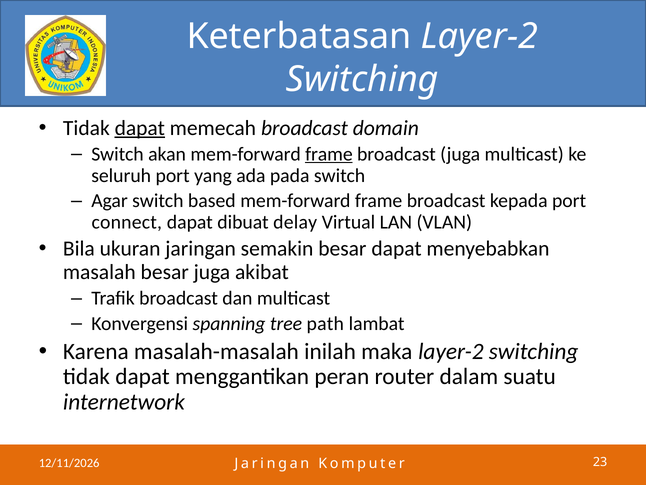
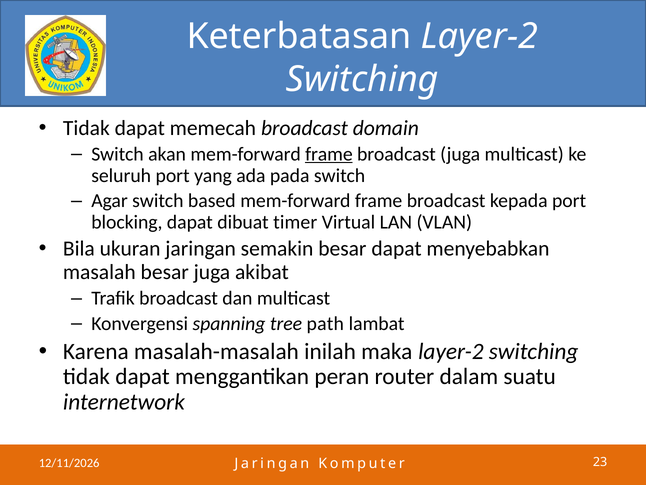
dapat at (140, 128) underline: present -> none
connect: connect -> blocking
delay: delay -> timer
